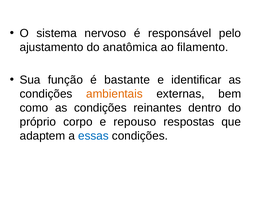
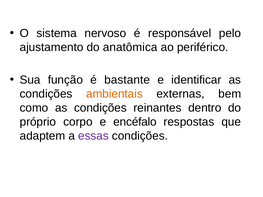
filamento: filamento -> periférico
repouso: repouso -> encéfalo
essas colour: blue -> purple
